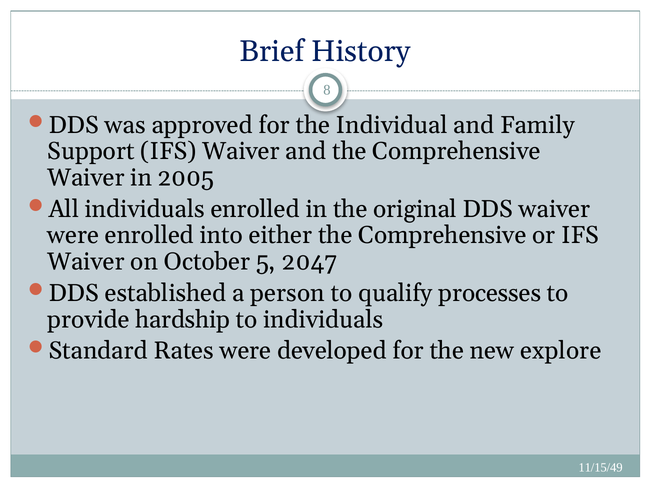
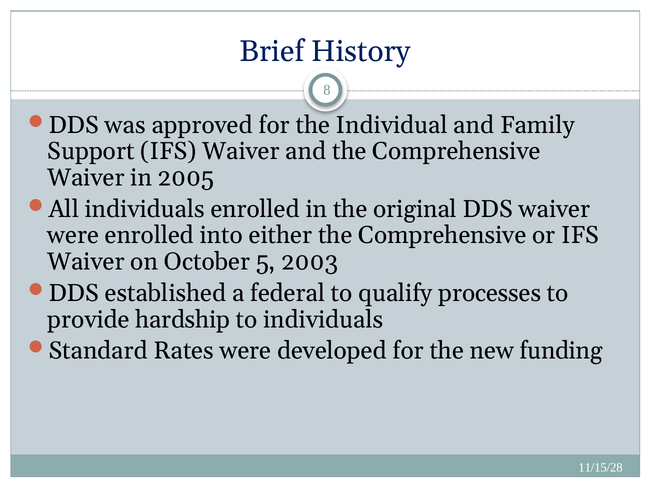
2047: 2047 -> 2003
person: person -> federal
explore: explore -> funding
11/15/49: 11/15/49 -> 11/15/28
